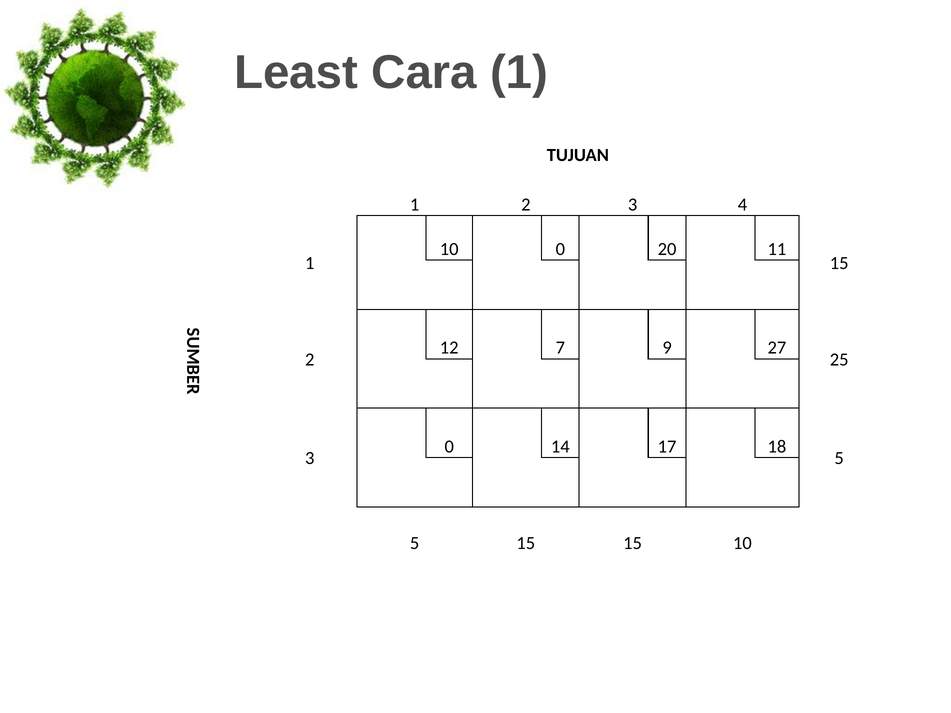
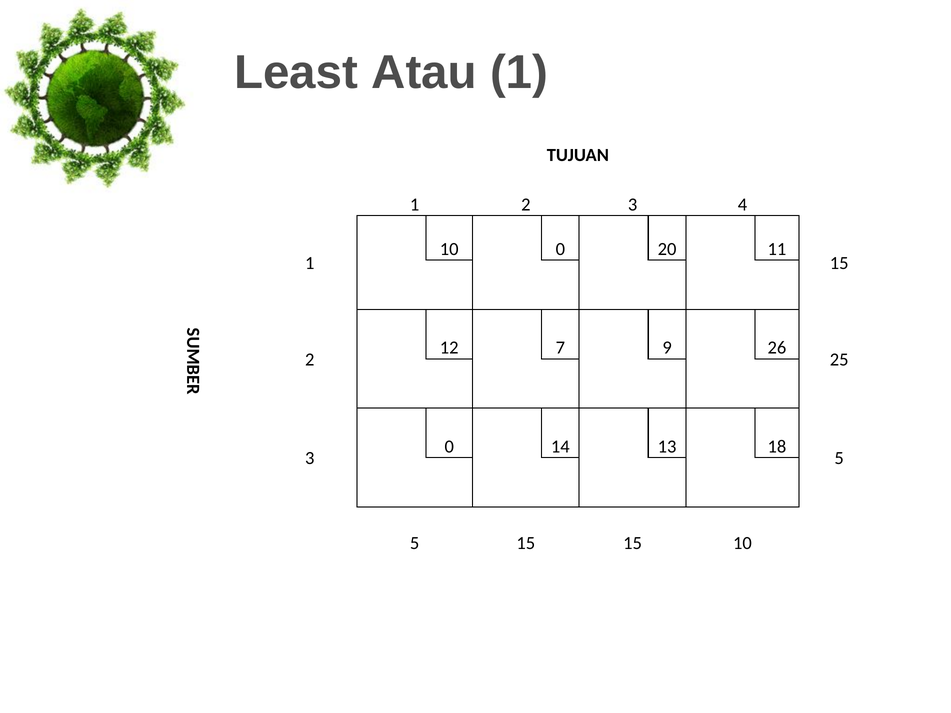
Cara: Cara -> Atau
27: 27 -> 26
17: 17 -> 13
